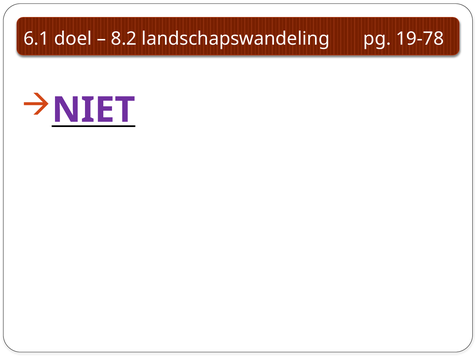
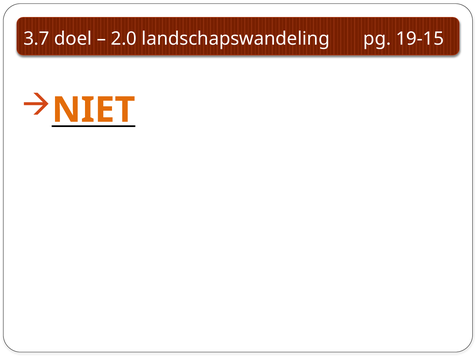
6.1: 6.1 -> 3.7
8.2: 8.2 -> 2.0
19-78: 19-78 -> 19-15
NIET colour: purple -> orange
